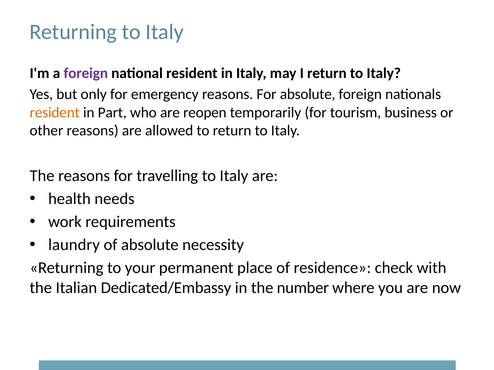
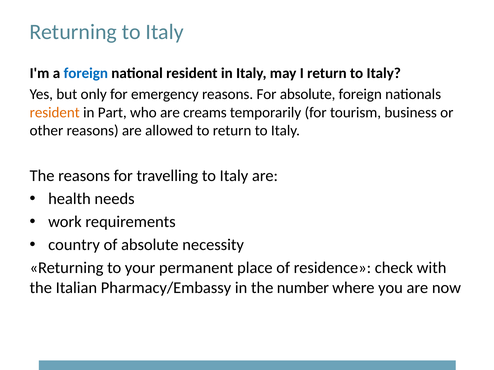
foreign at (86, 73) colour: purple -> blue
reopen: reopen -> creams
laundry: laundry -> country
Dedicated/Embassy: Dedicated/Embassy -> Pharmacy/Embassy
